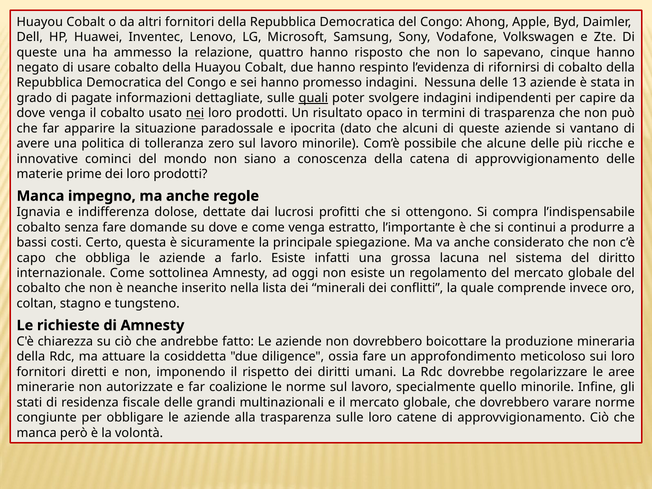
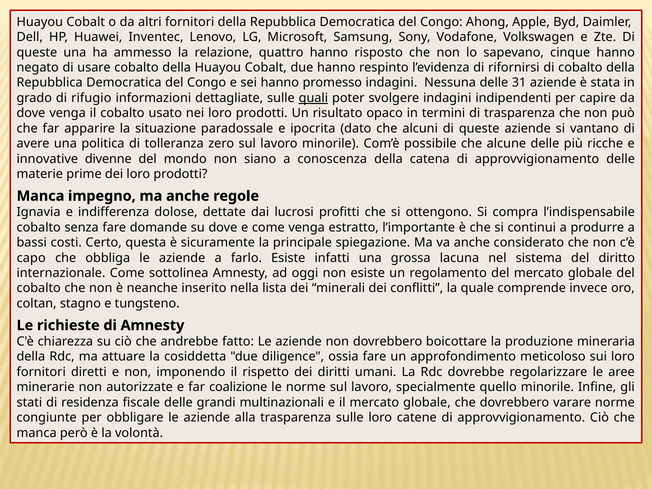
13: 13 -> 31
pagate: pagate -> rifugio
nei underline: present -> none
cominci: cominci -> divenne
